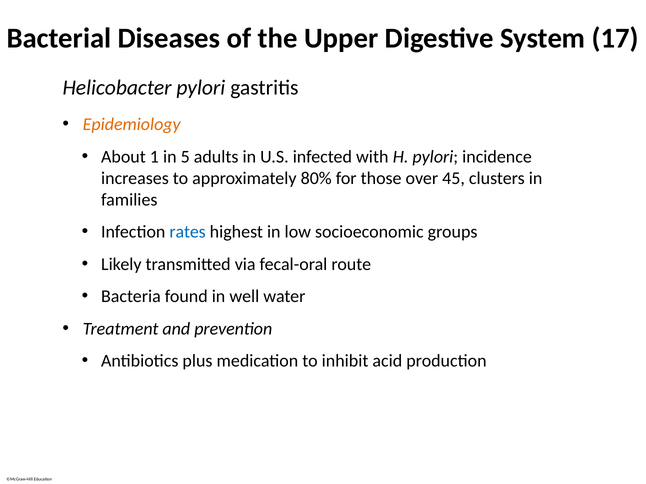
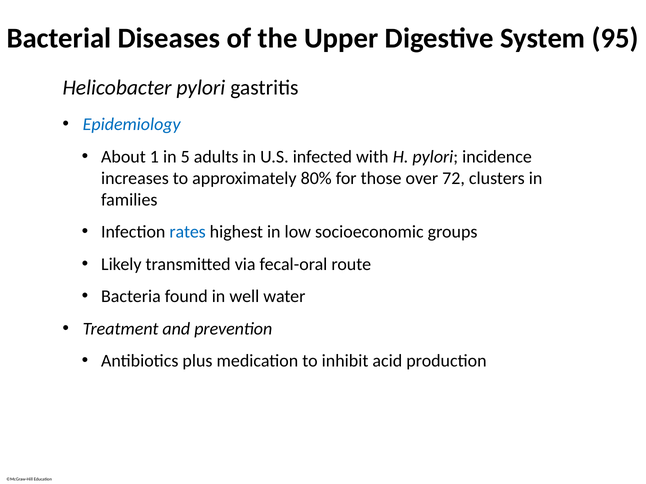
17: 17 -> 95
Epidemiology colour: orange -> blue
45: 45 -> 72
